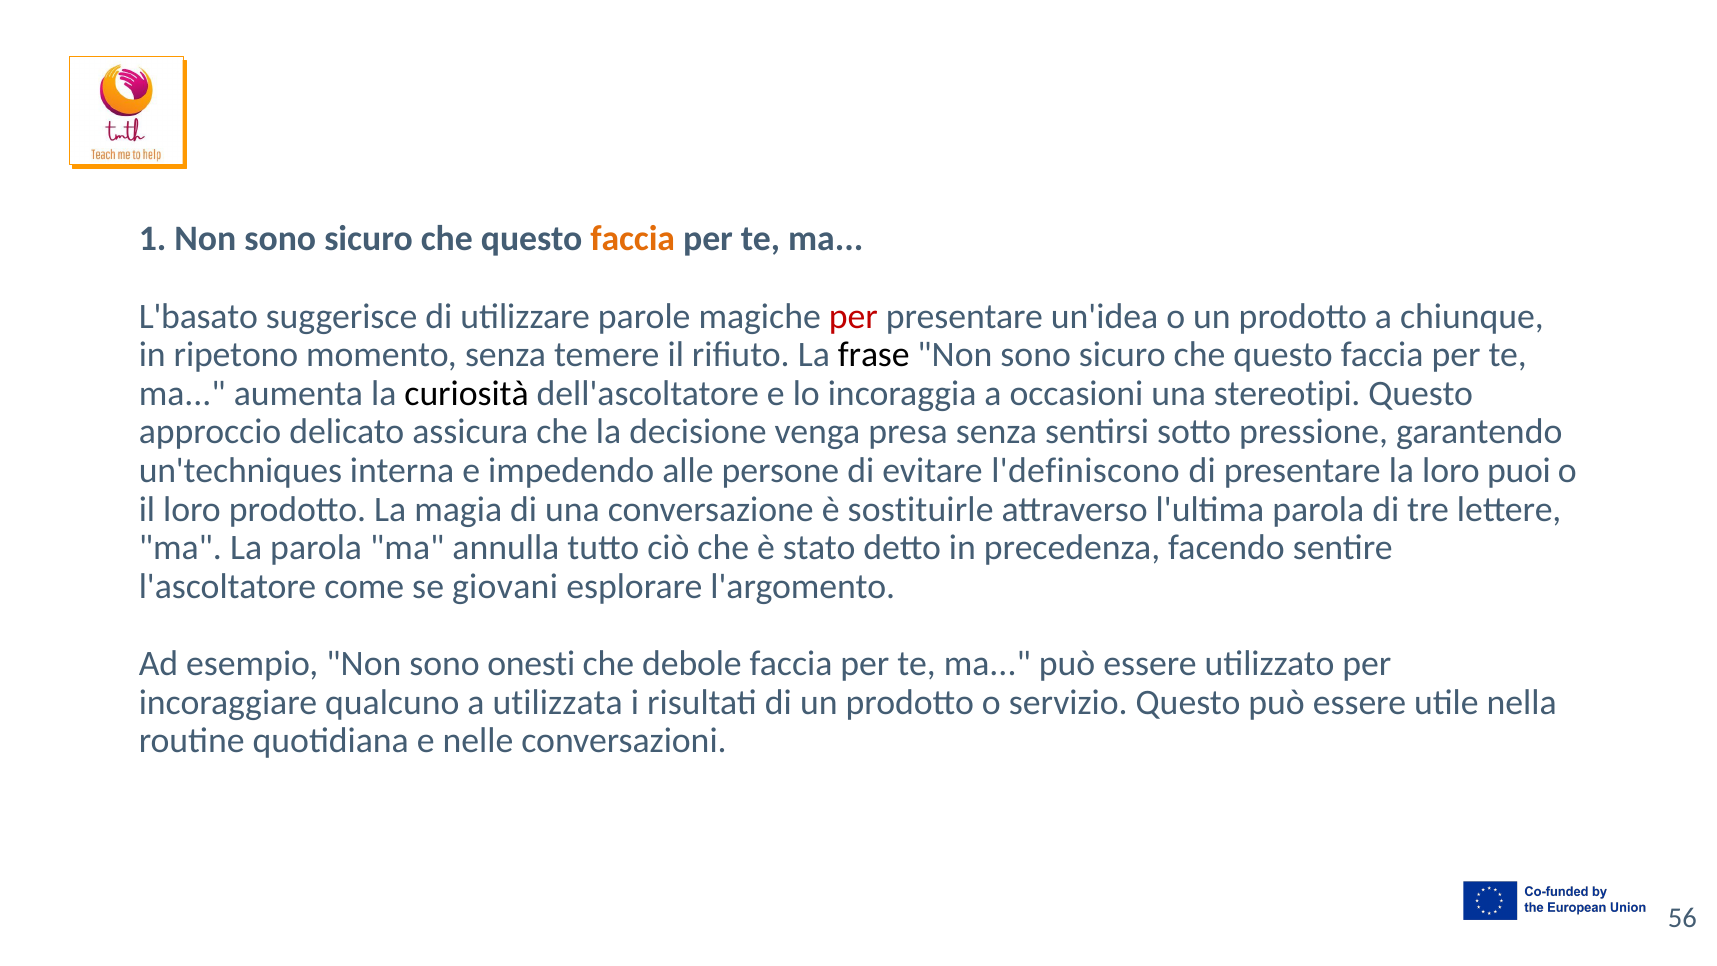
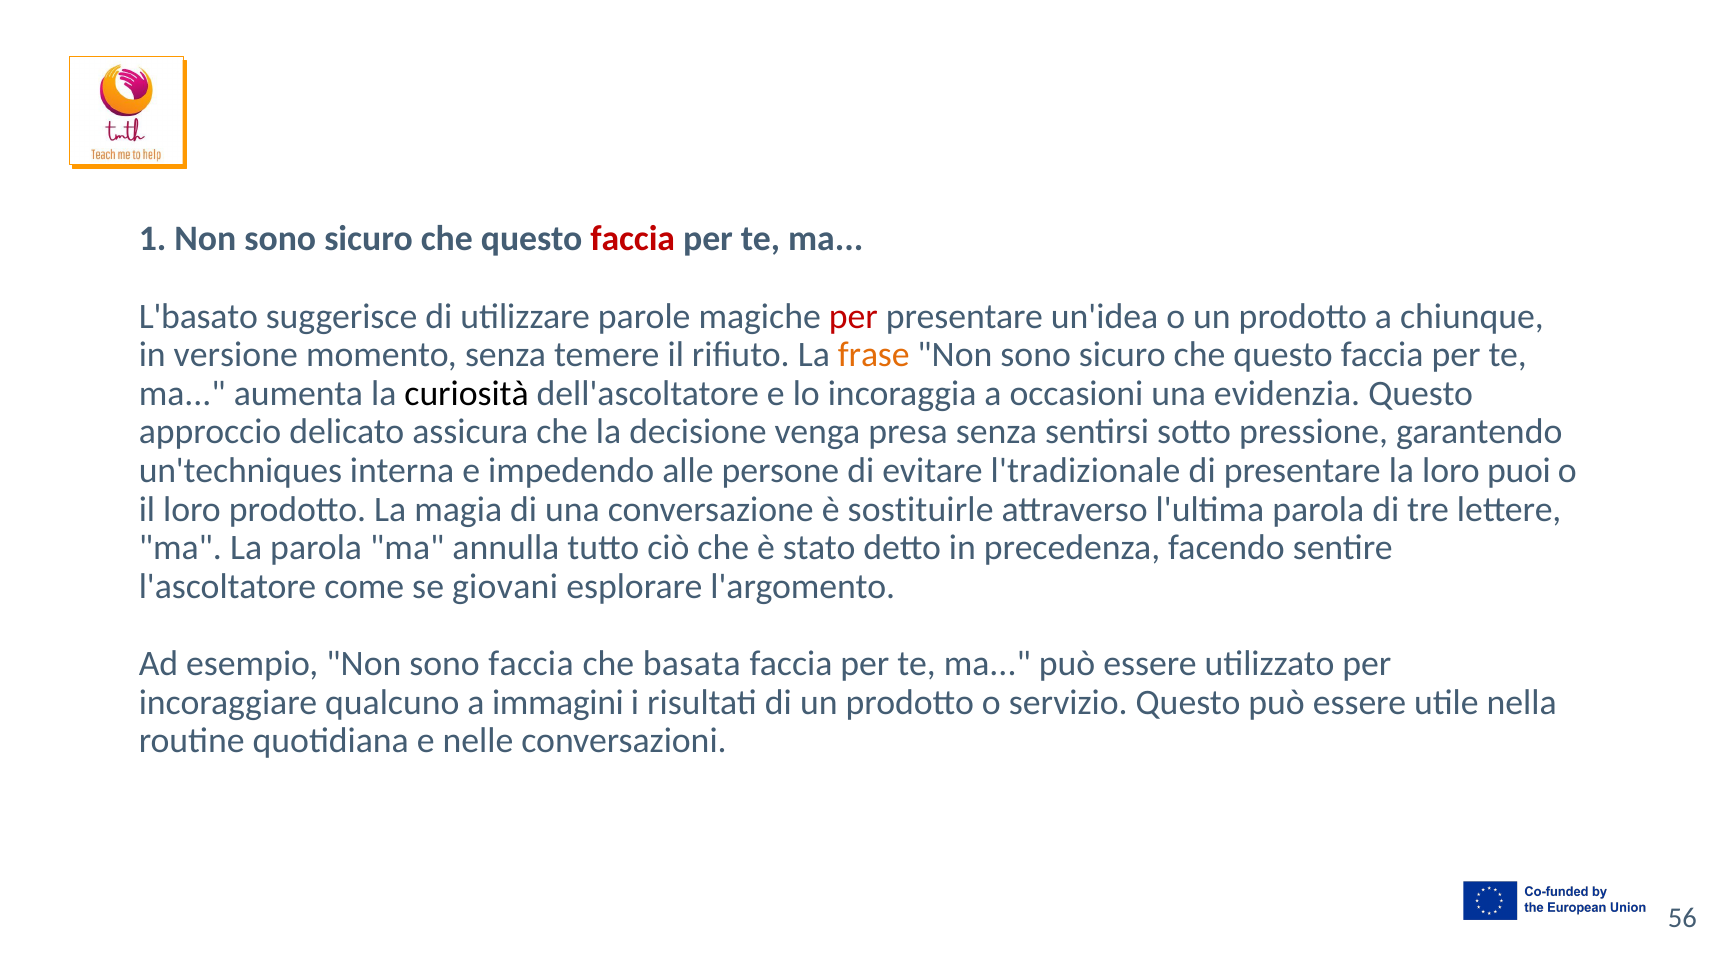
faccia at (633, 239) colour: orange -> red
ripetono: ripetono -> versione
frase colour: black -> orange
stereotipi: stereotipi -> evidenzia
l'definiscono: l'definiscono -> l'tradizionale
sono onesti: onesti -> faccia
debole: debole -> basata
utilizzata: utilizzata -> immagini
